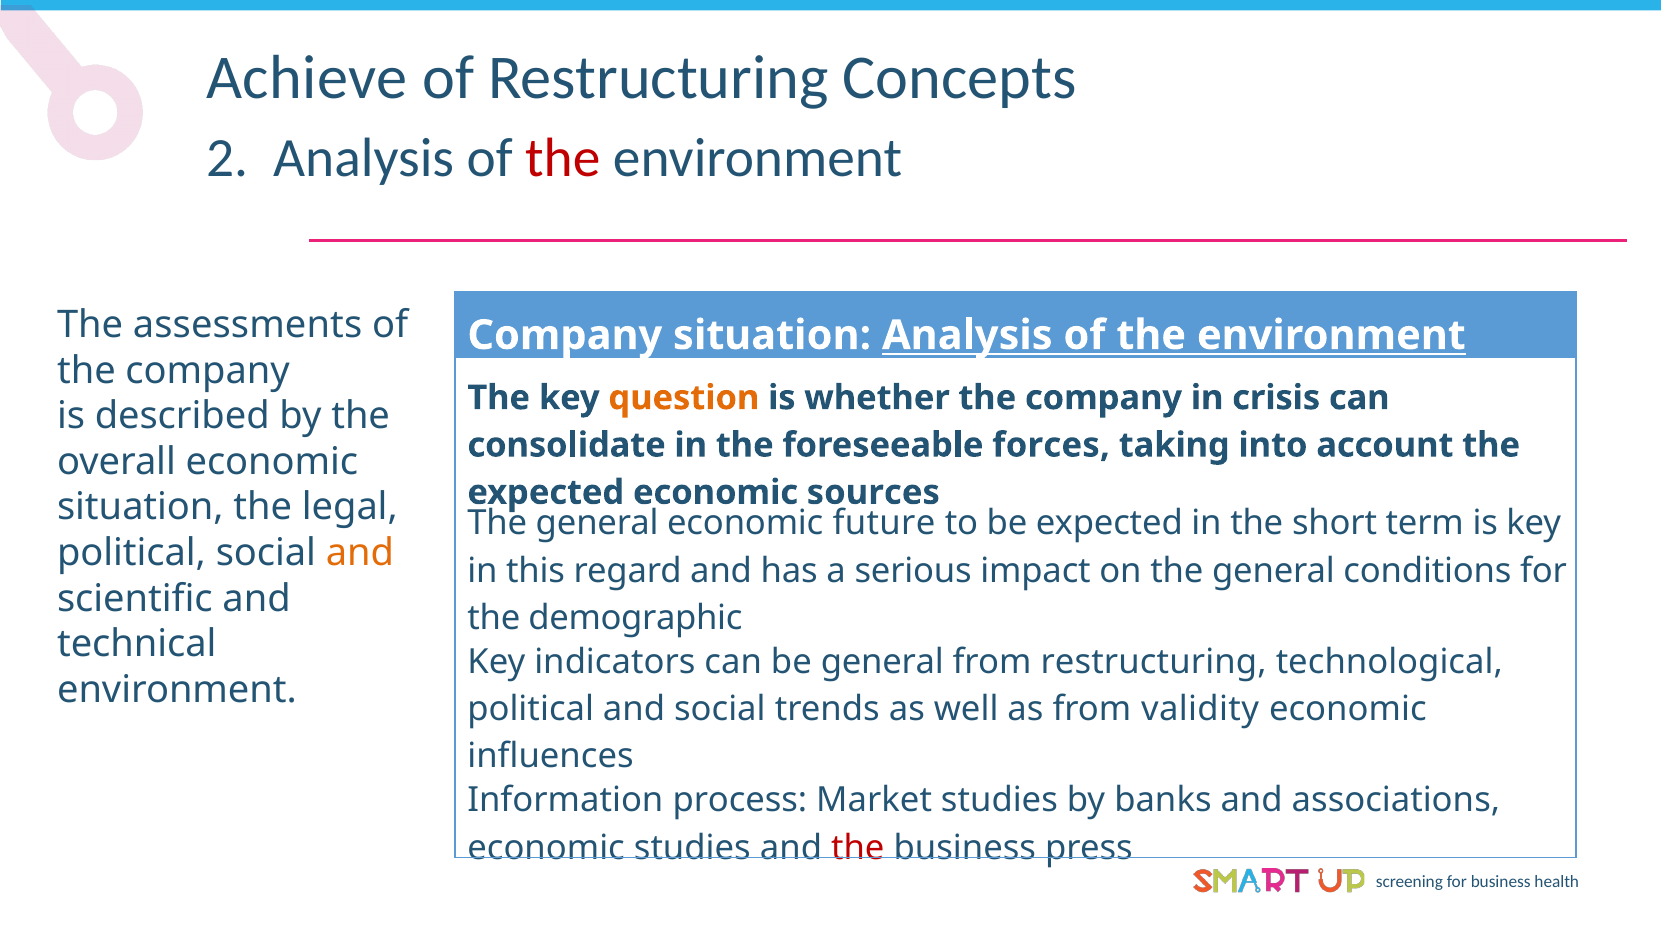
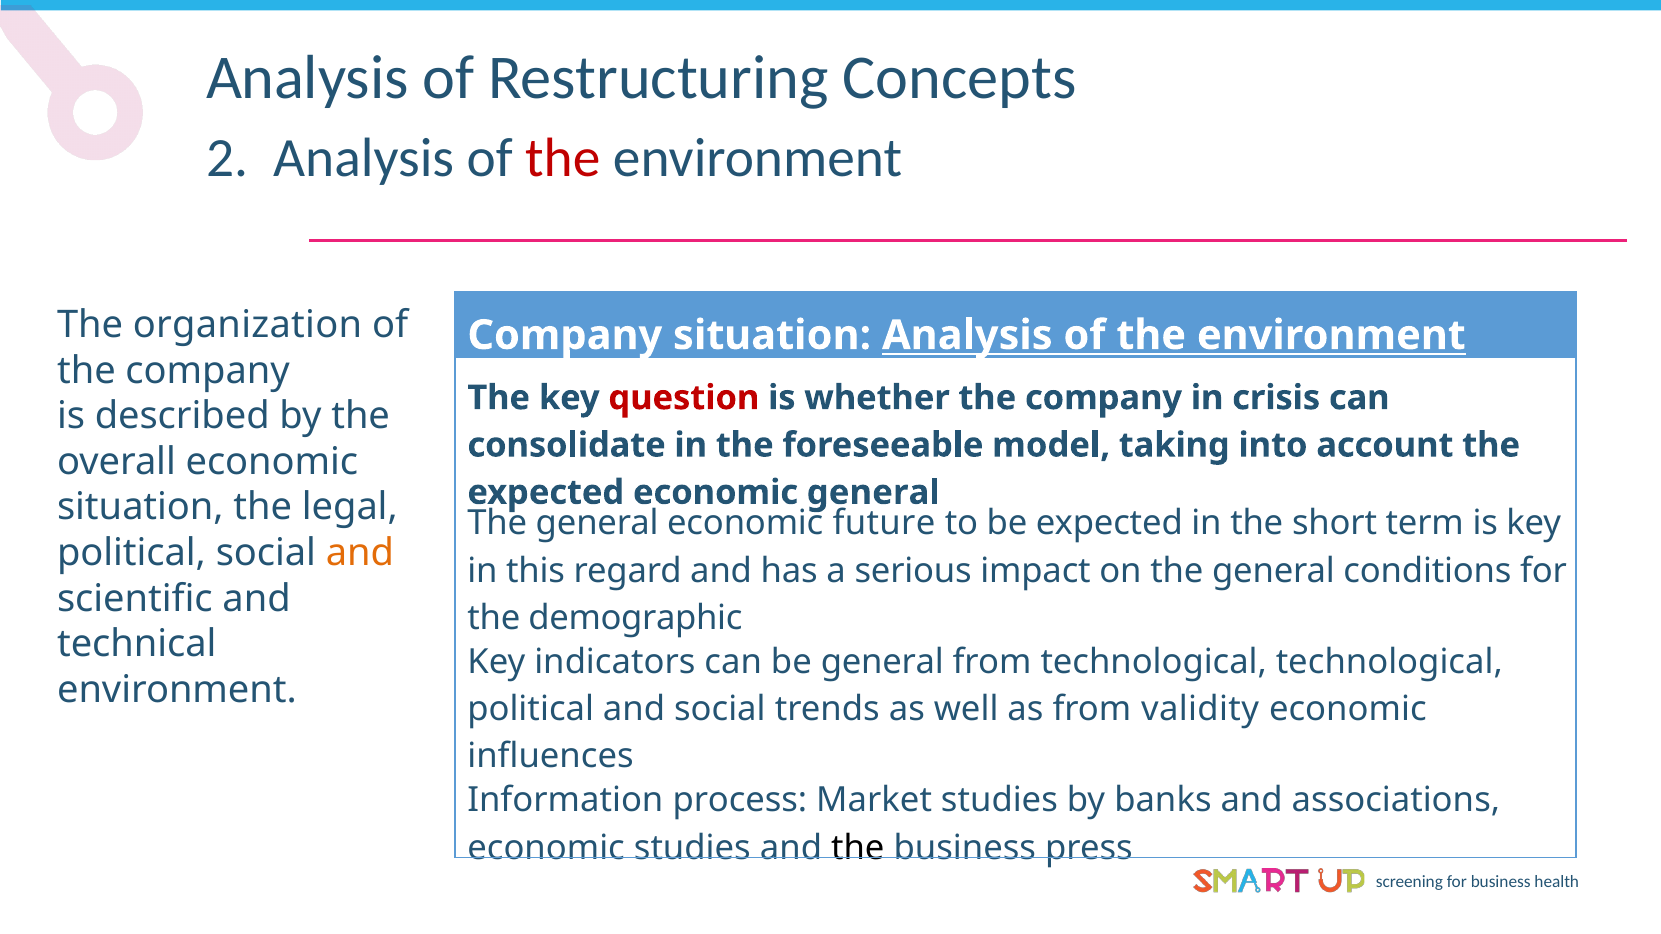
Achieve at (307, 78): Achieve -> Analysis
assessments: assessments -> organization
question colour: orange -> red
forces: forces -> model
economic sources: sources -> general
from restructuring: restructuring -> technological
the at (858, 848) colour: red -> black
